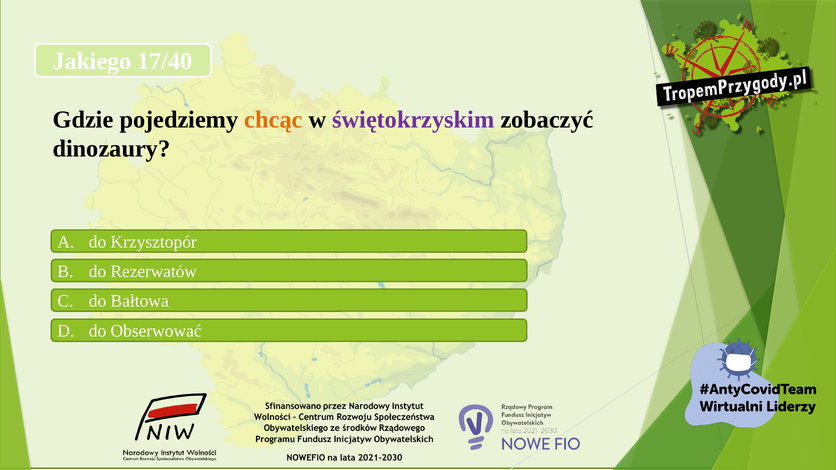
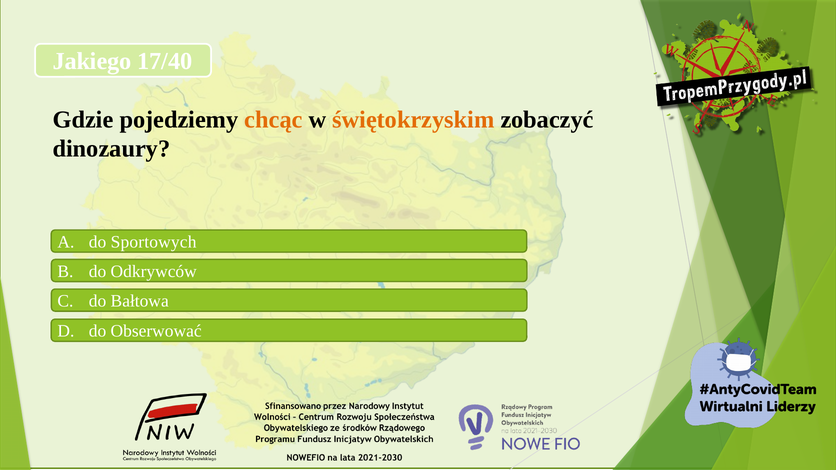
świętokrzyskim colour: purple -> orange
Krzysztopór: Krzysztopór -> Sportowych
Rezerwatów: Rezerwatów -> Odkrywców
